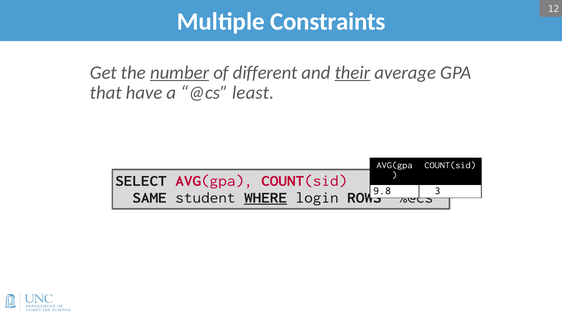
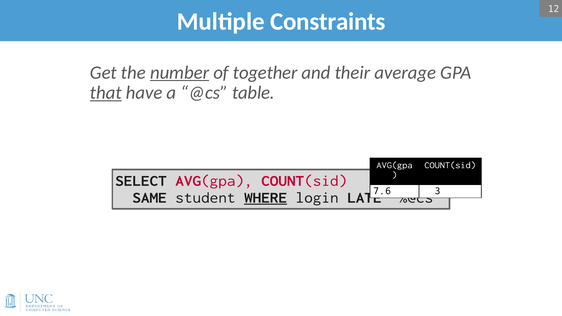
different: different -> together
their underline: present -> none
that underline: none -> present
least: least -> table
9.8: 9.8 -> 7.6
ROWS: ROWS -> LATE
